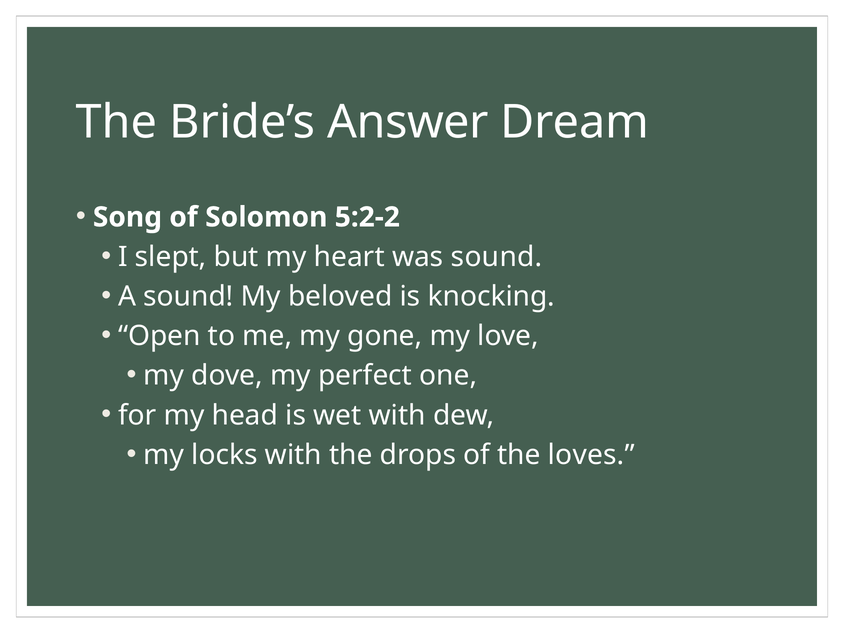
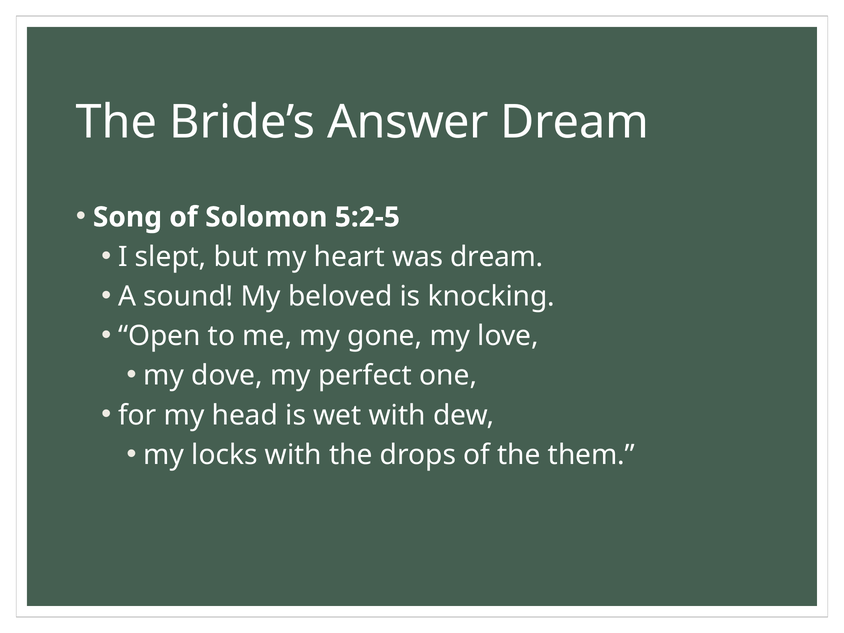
5:2-2: 5:2-2 -> 5:2-5
was sound: sound -> dream
loves: loves -> them
